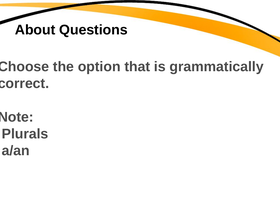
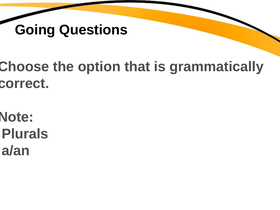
About: About -> Going
